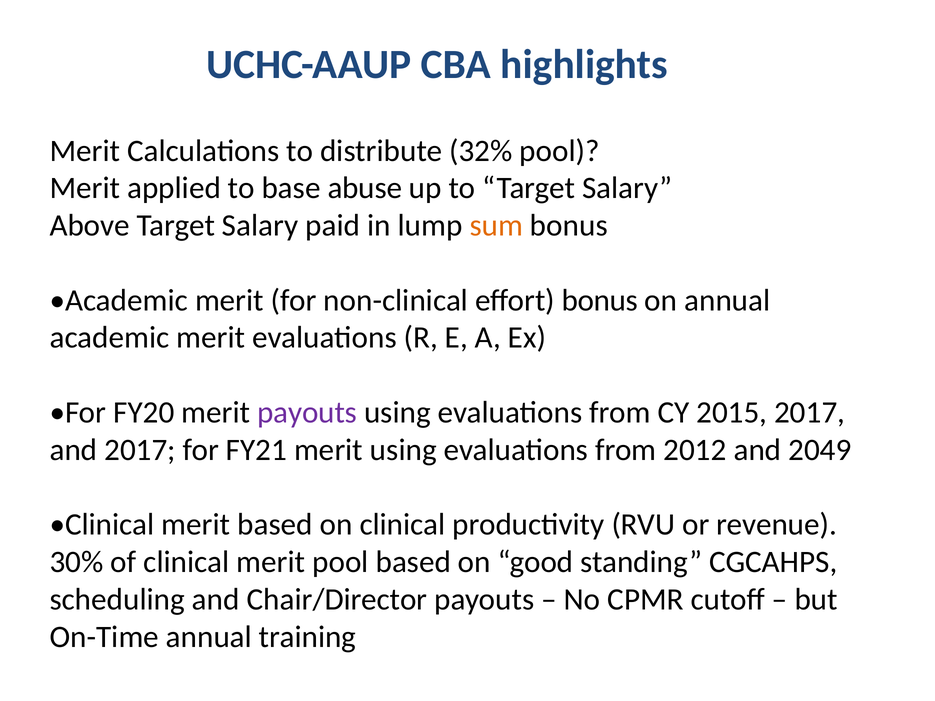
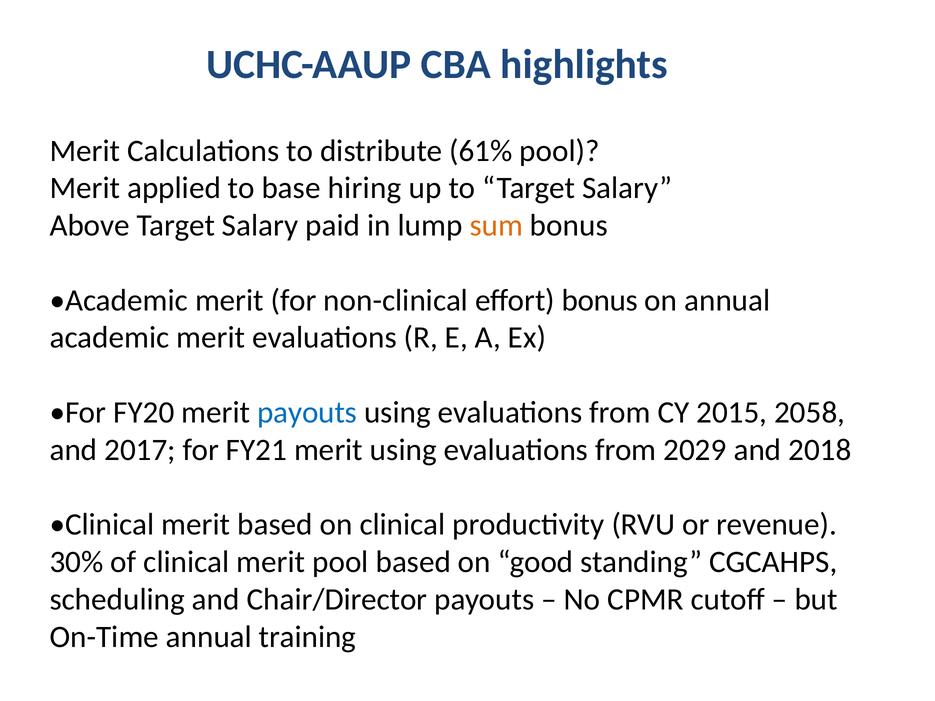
32%: 32% -> 61%
abuse: abuse -> hiring
payouts at (307, 413) colour: purple -> blue
2015 2017: 2017 -> 2058
2012: 2012 -> 2029
2049: 2049 -> 2018
